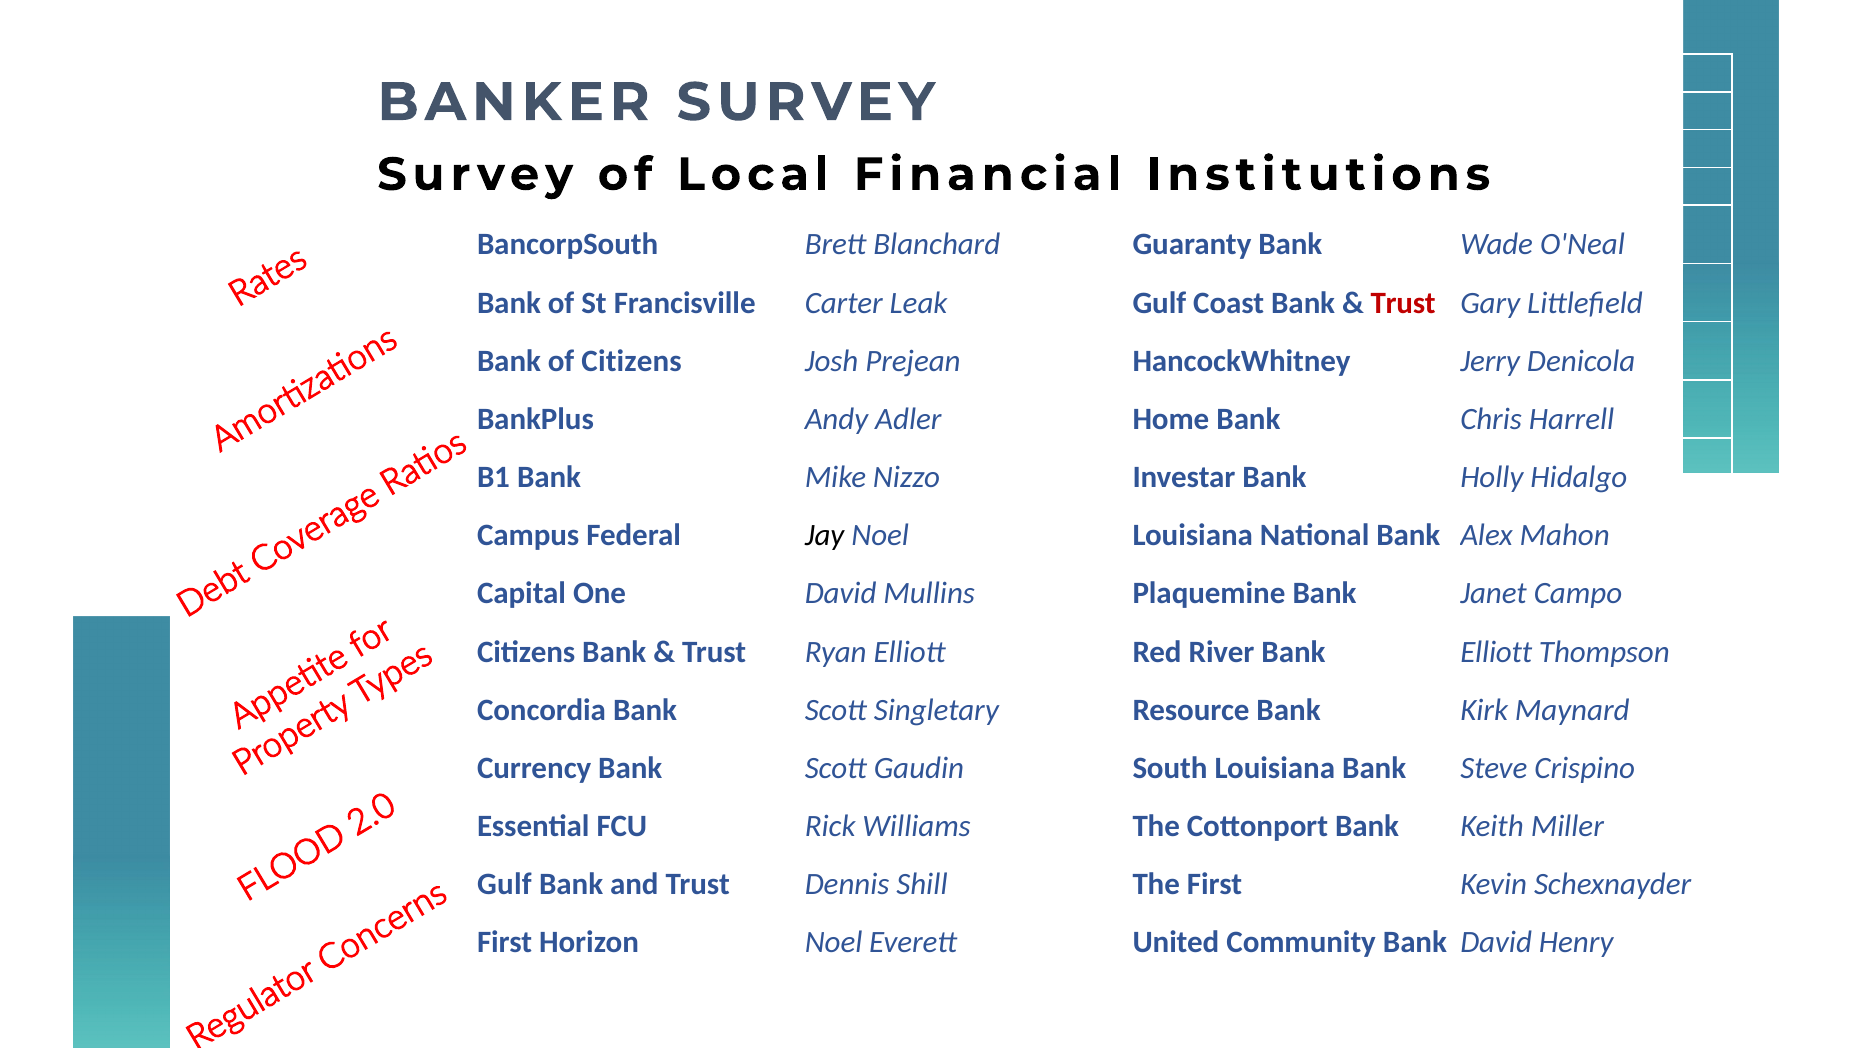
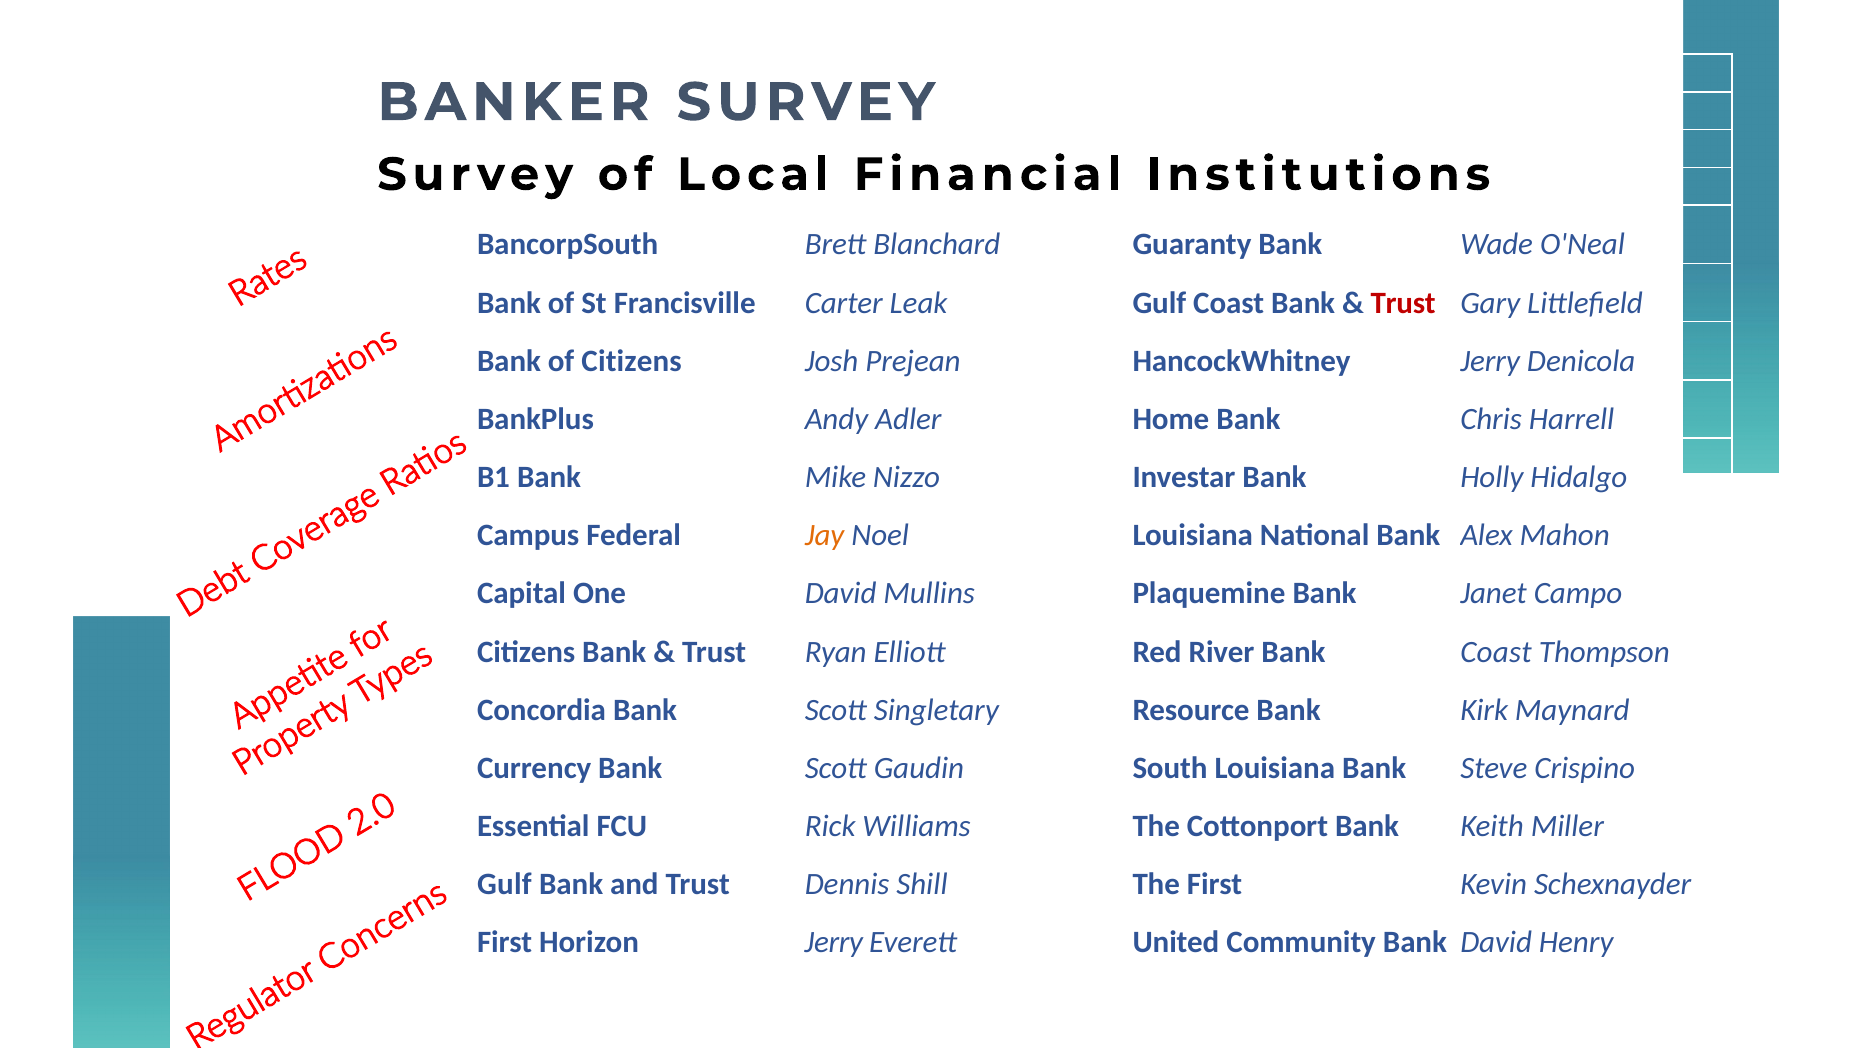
Jay colour: black -> orange
Bank Elliott: Elliott -> Coast
Horizon Noel: Noel -> Jerry
